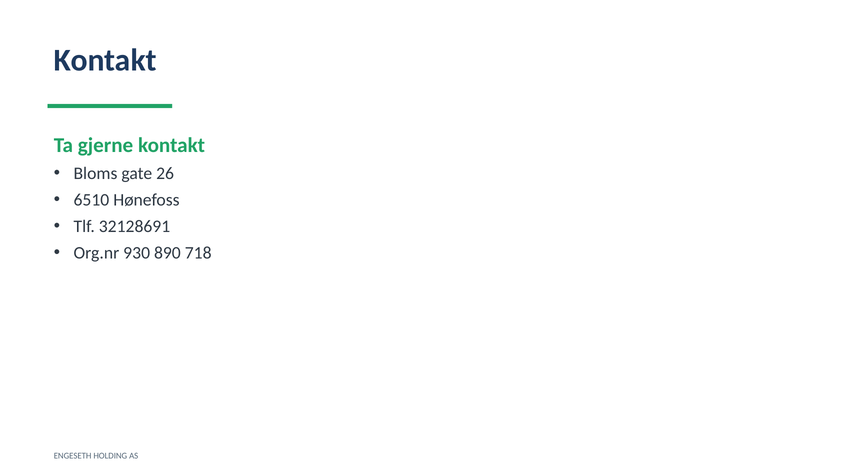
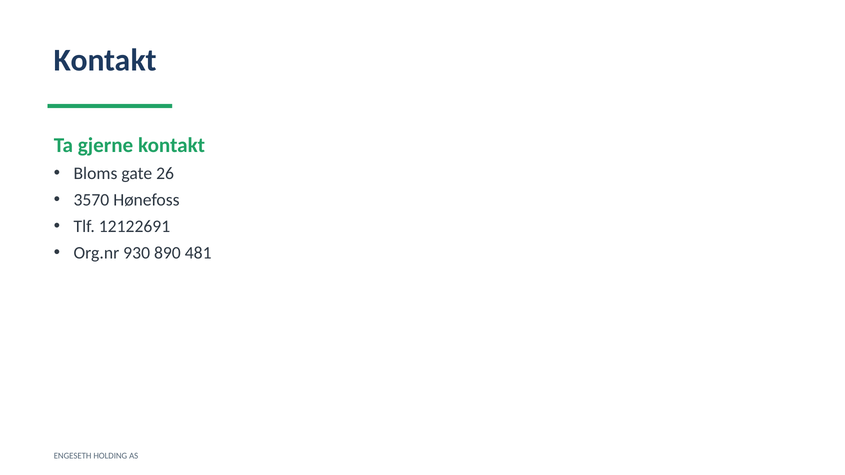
6510: 6510 -> 3570
32128691: 32128691 -> 12122691
718: 718 -> 481
